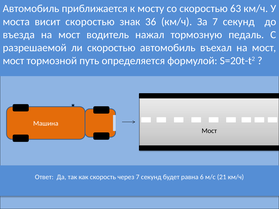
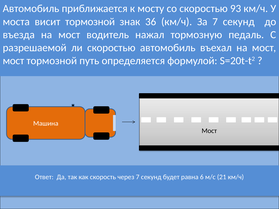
63: 63 -> 93
висит скоростью: скоростью -> тормозной
